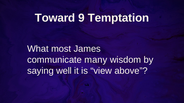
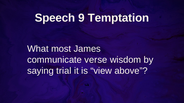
Toward: Toward -> Speech
many: many -> verse
well: well -> trial
